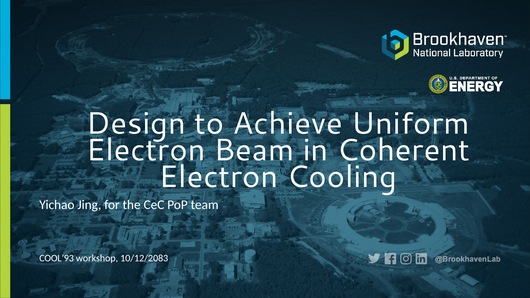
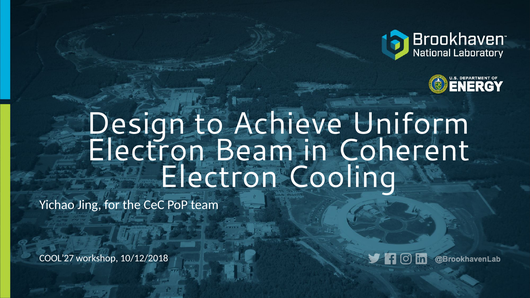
COOL’93: COOL’93 -> COOL’27
10/12/2083: 10/12/2083 -> 10/12/2018
